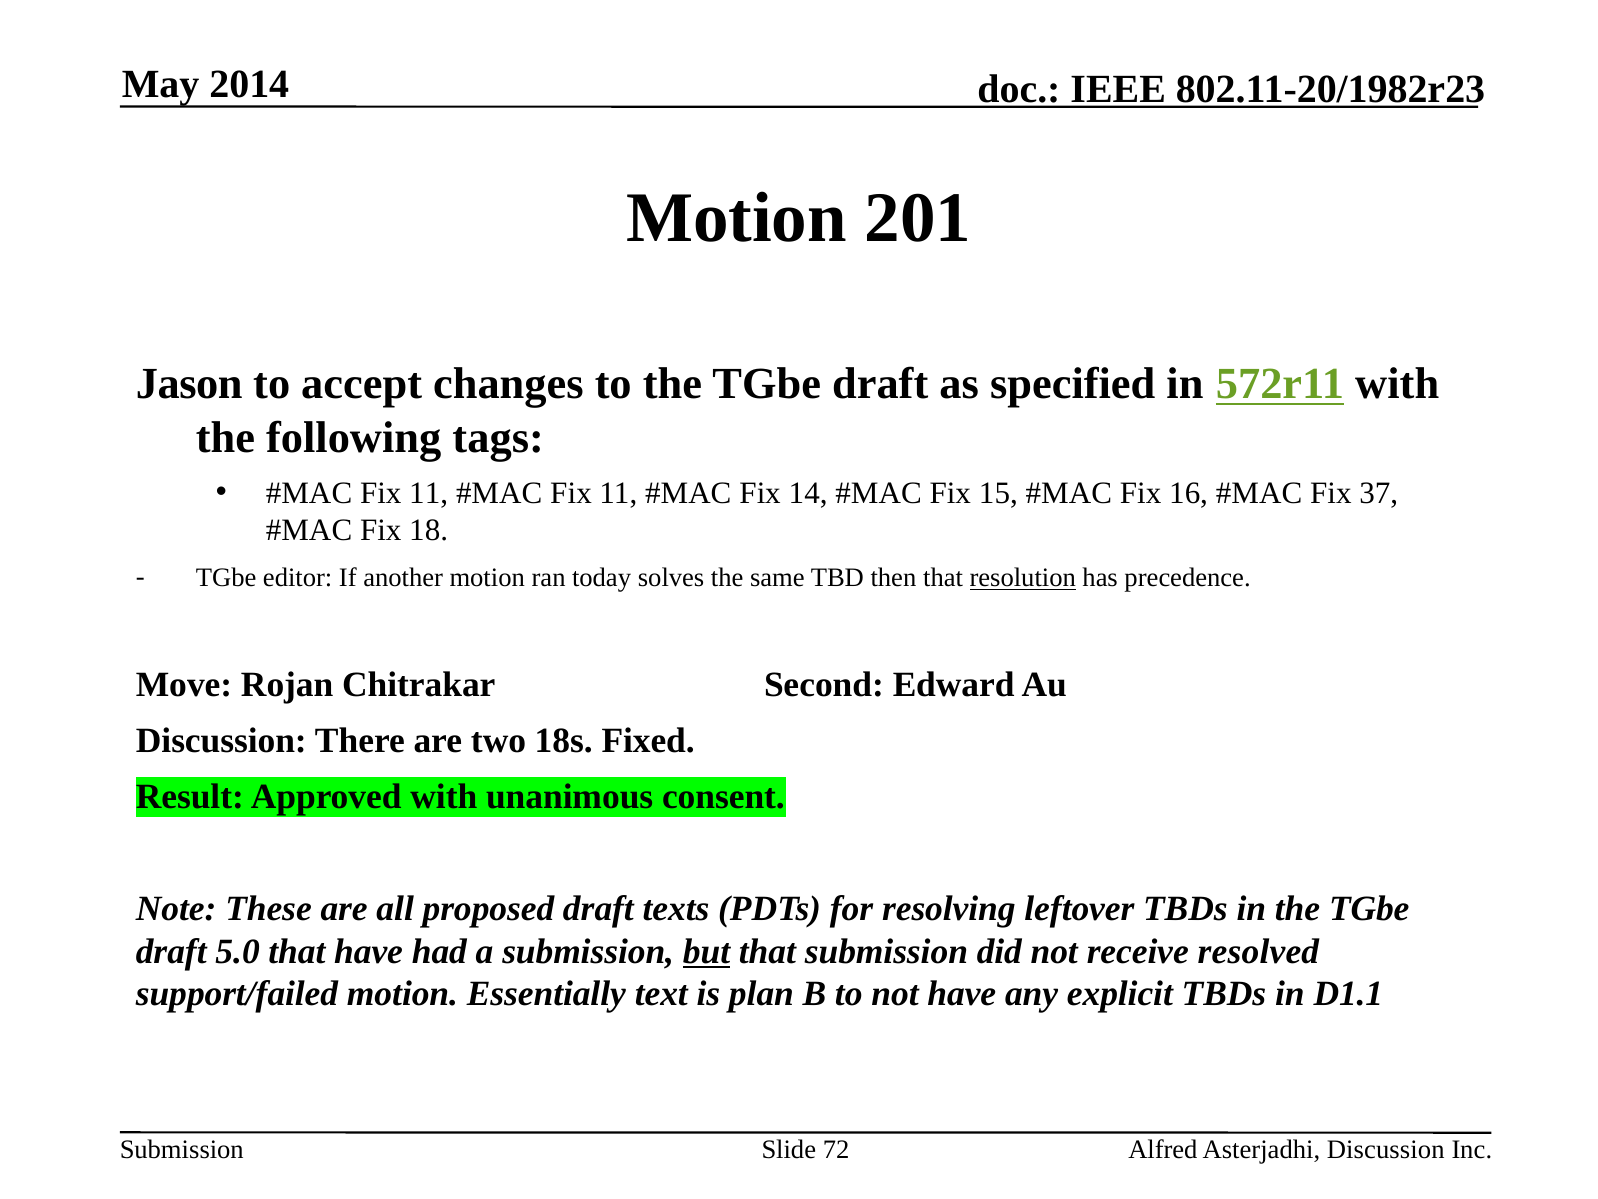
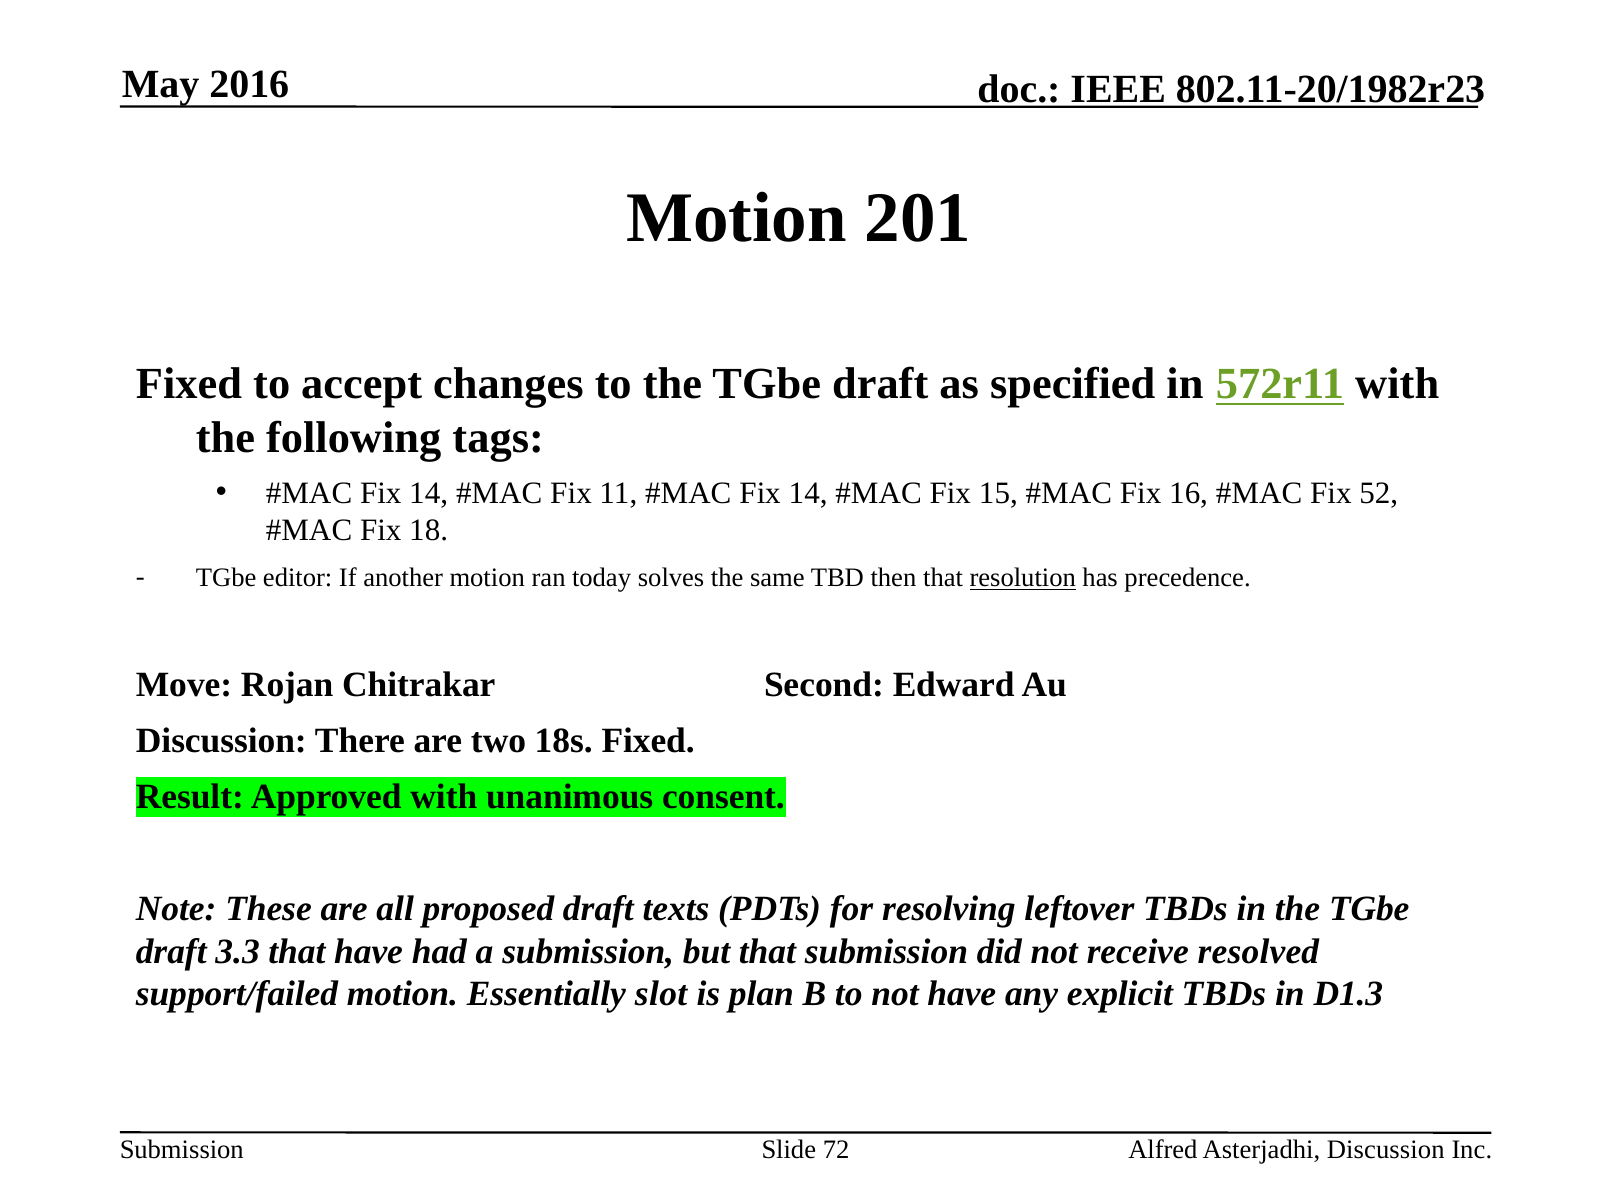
2014: 2014 -> 2016
Jason at (189, 384): Jason -> Fixed
11 at (429, 493): 11 -> 14
37: 37 -> 52
5.0: 5.0 -> 3.3
but underline: present -> none
text: text -> slot
D1.1: D1.1 -> D1.3
